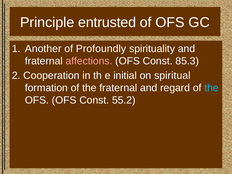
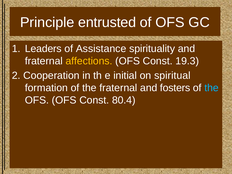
Another: Another -> Leaders
Profoundly: Profoundly -> Assistance
affections colour: pink -> yellow
85.3: 85.3 -> 19.3
regard: regard -> fosters
55.2: 55.2 -> 80.4
